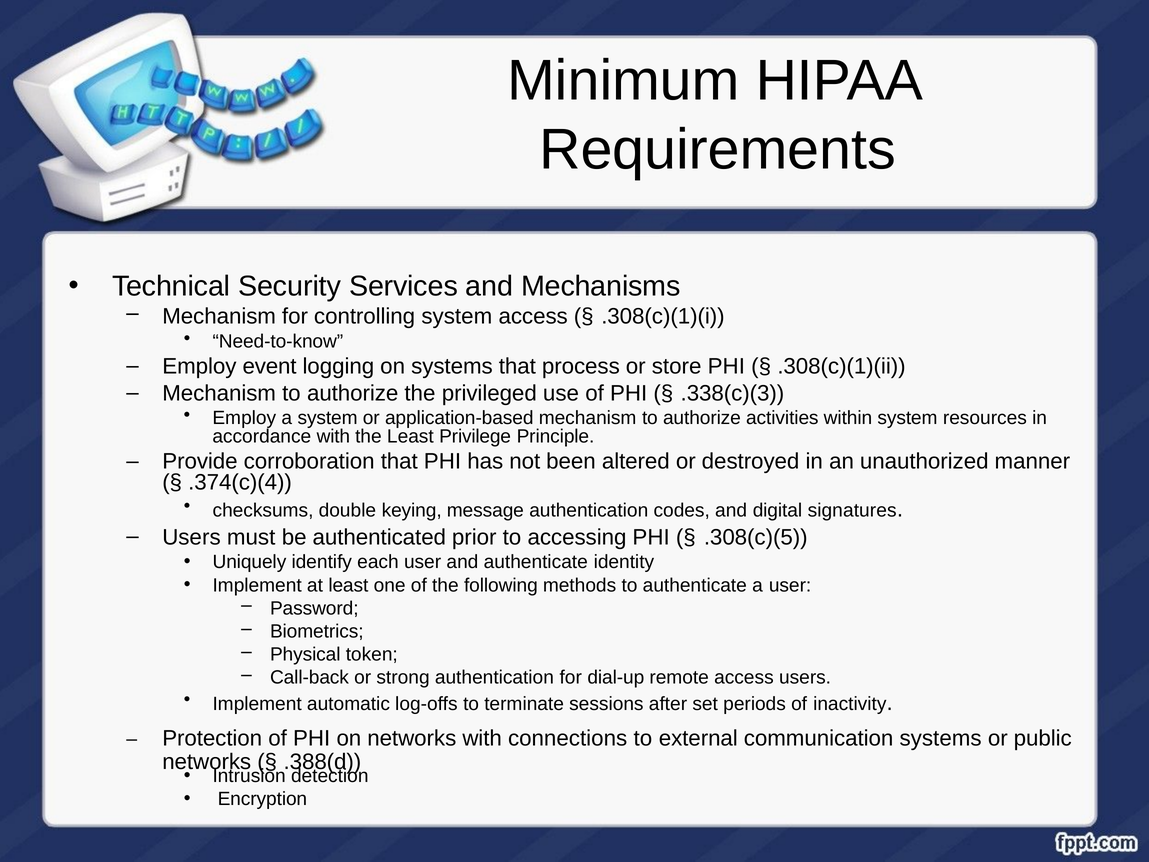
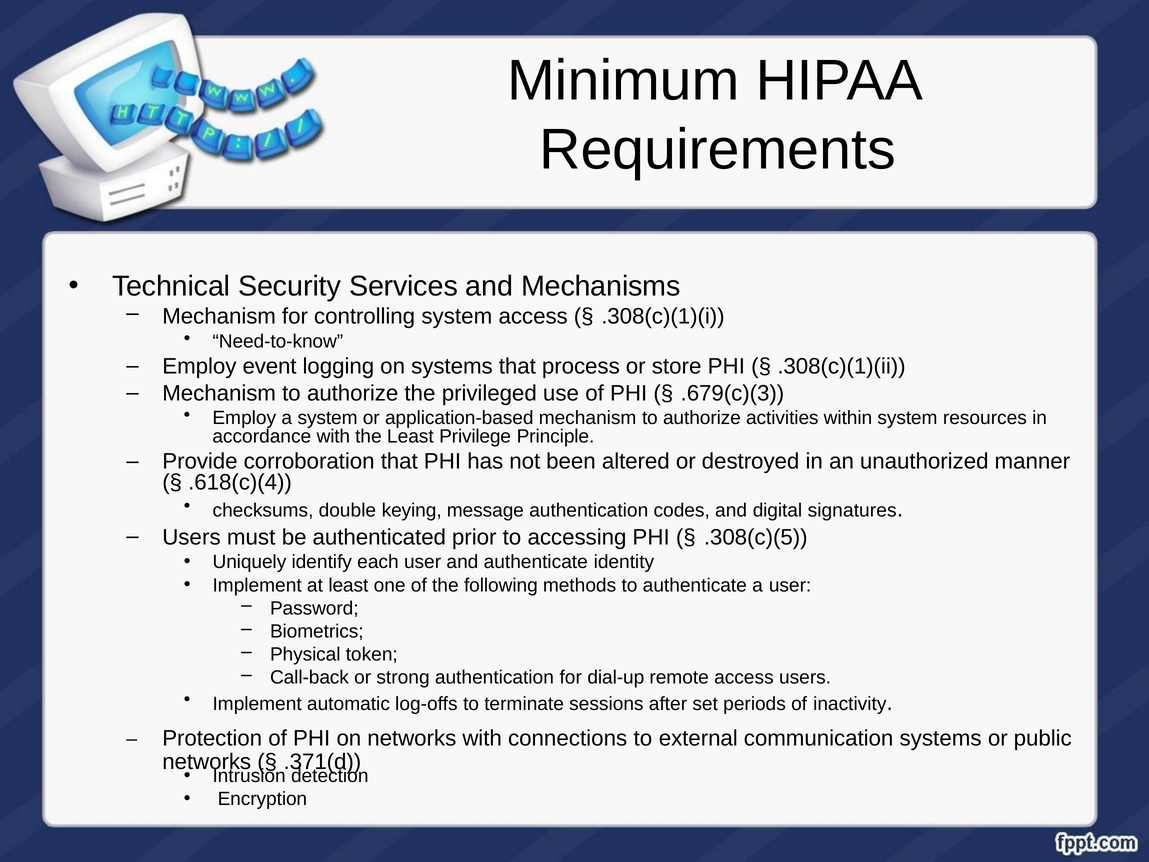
.338(c)(3: .338(c)(3 -> .679(c)(3
.374(c)(4: .374(c)(4 -> .618(c)(4
.388(d: .388(d -> .371(d
